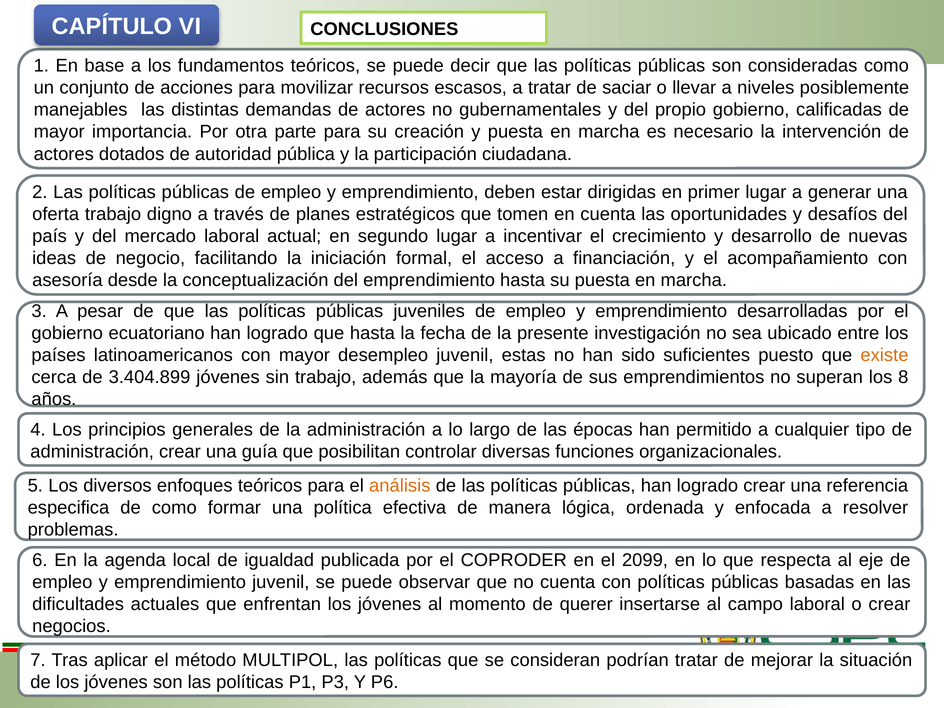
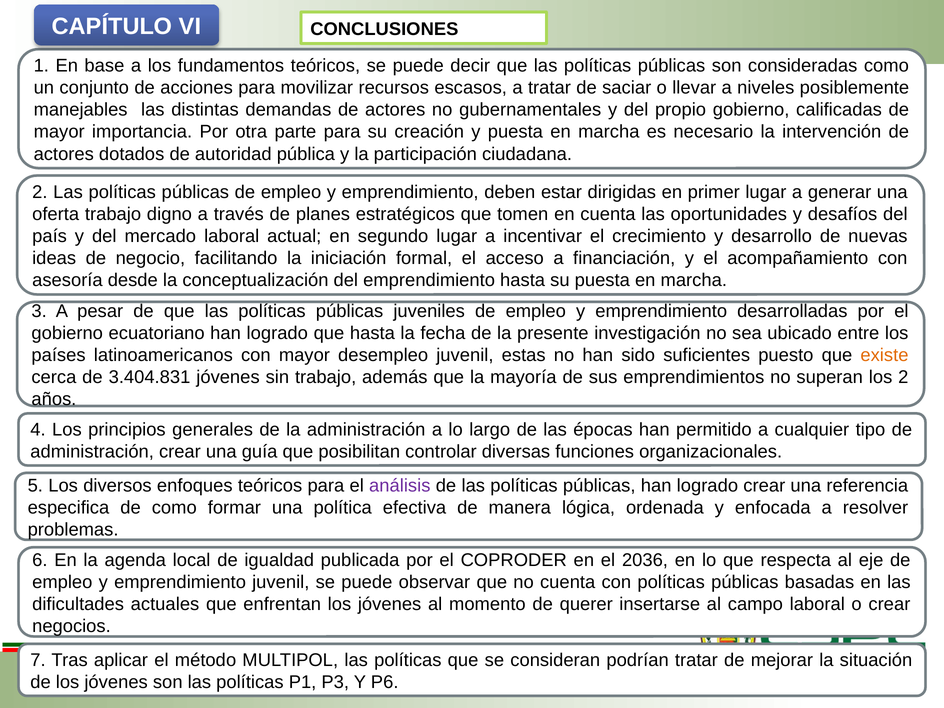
3.404.899: 3.404.899 -> 3.404.831
los 8: 8 -> 2
análisis colour: orange -> purple
2099: 2099 -> 2036
